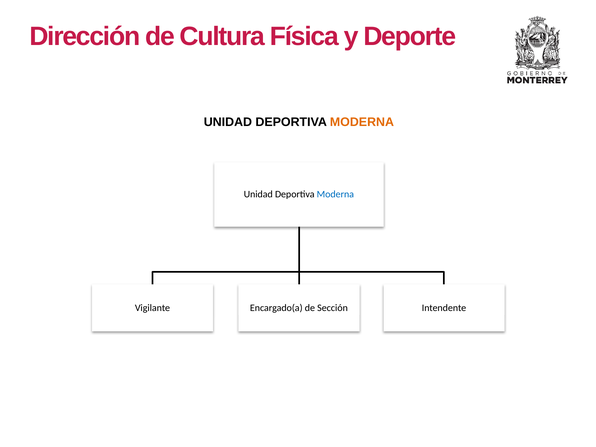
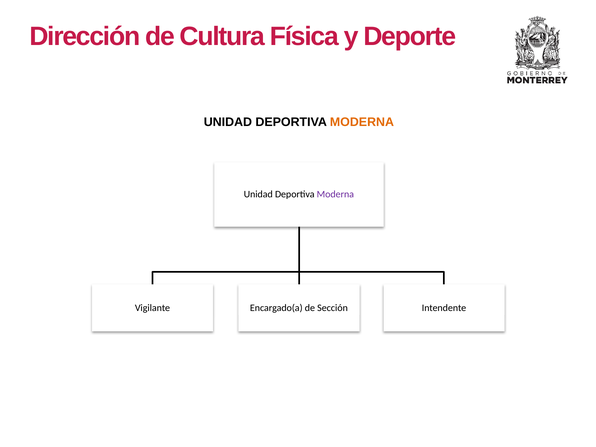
Moderna at (335, 194) colour: blue -> purple
